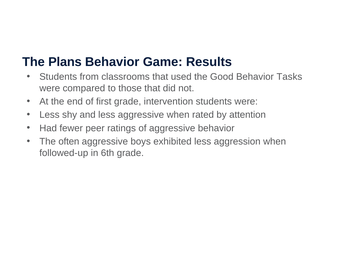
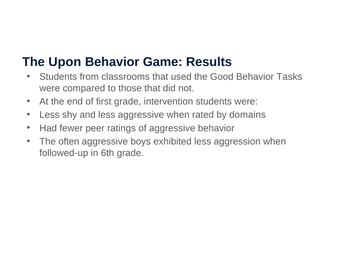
Plans: Plans -> Upon
attention: attention -> domains
